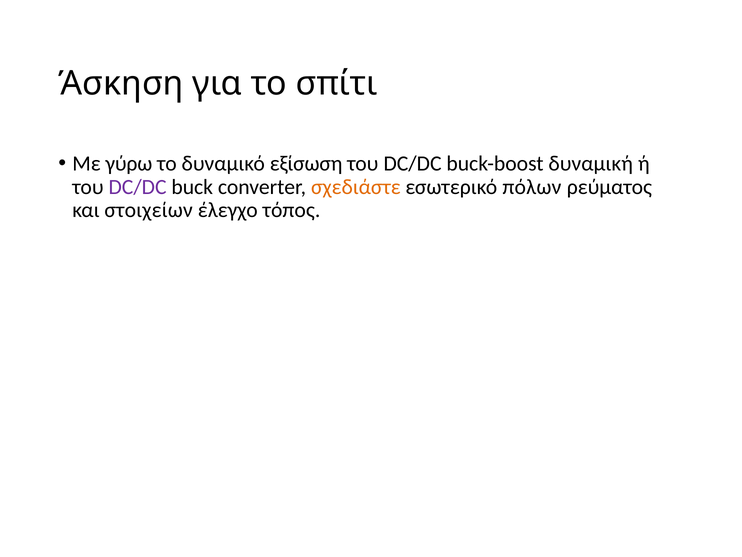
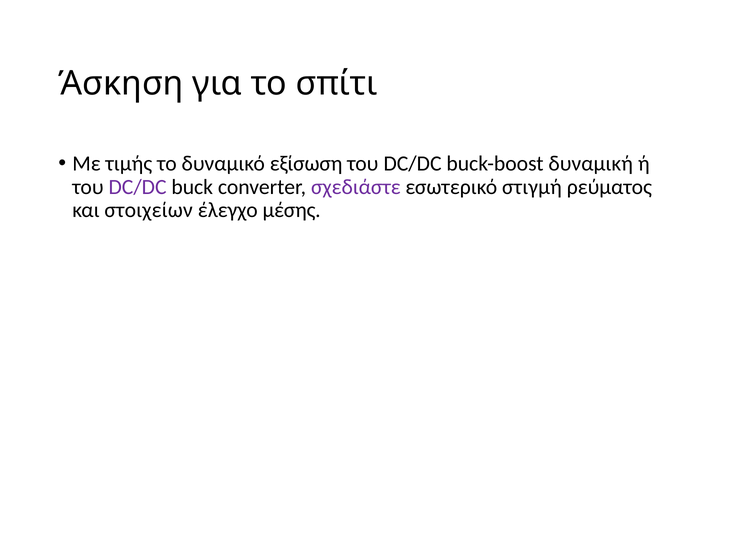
γύρω: γύρω -> τιμής
σχεδιάστε colour: orange -> purple
πόλων: πόλων -> στιγμή
τόπος: τόπος -> μέσης
